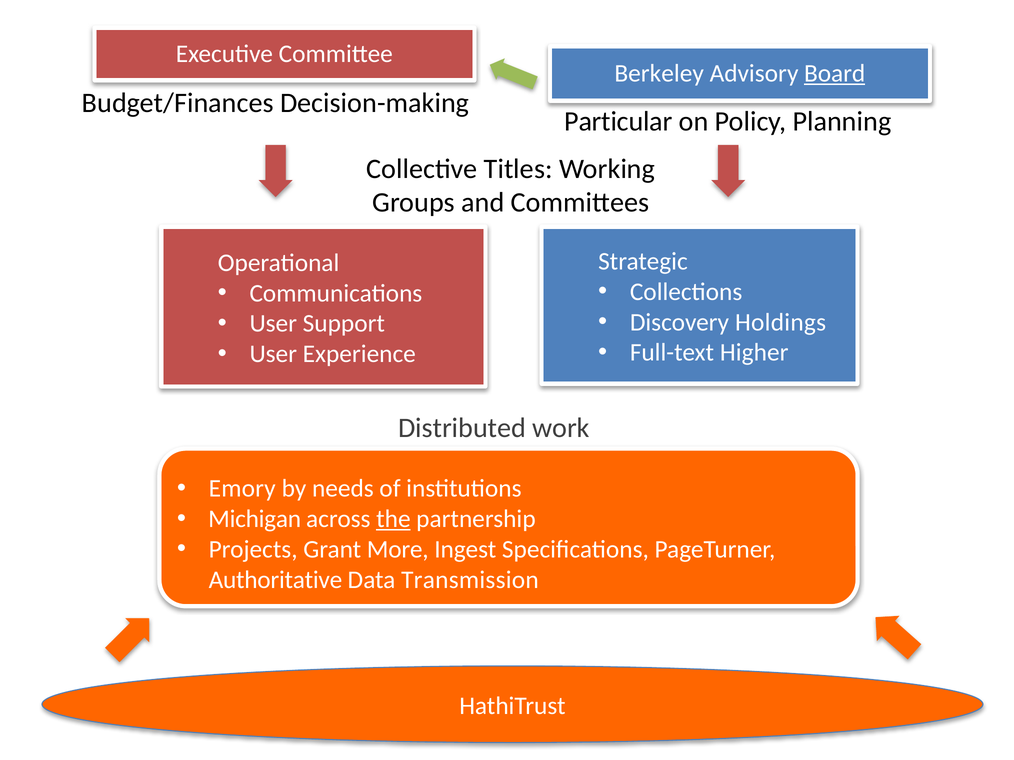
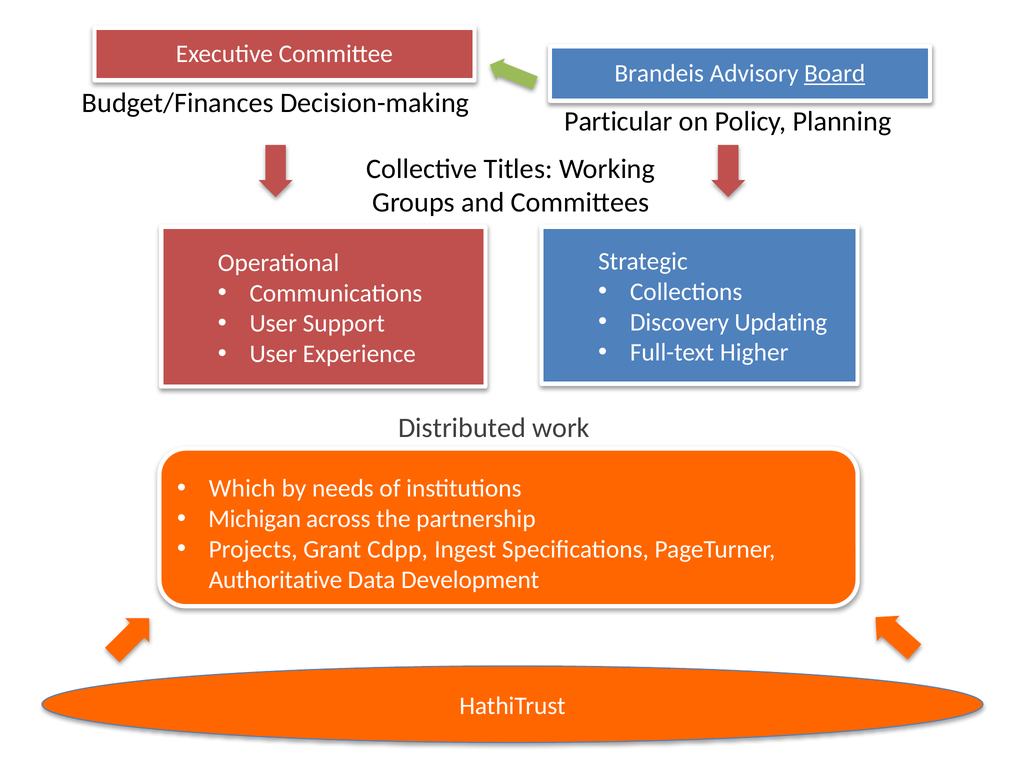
Berkeley: Berkeley -> Brandeis
Holdings: Holdings -> Updating
Emory: Emory -> Which
the underline: present -> none
More: More -> Cdpp
Transmission: Transmission -> Development
